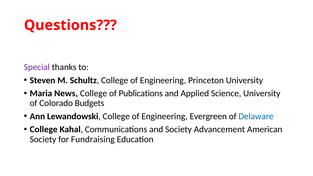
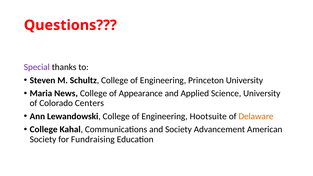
Publications: Publications -> Appearance
Budgets: Budgets -> Centers
Evergreen: Evergreen -> Hootsuite
Delaware colour: blue -> orange
